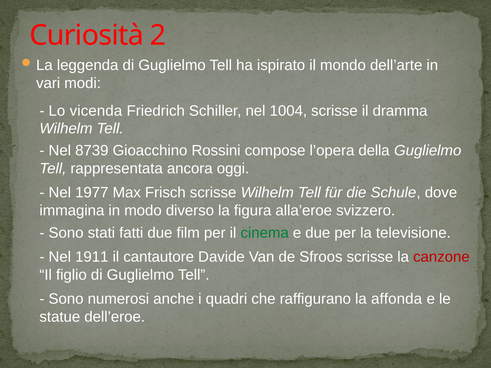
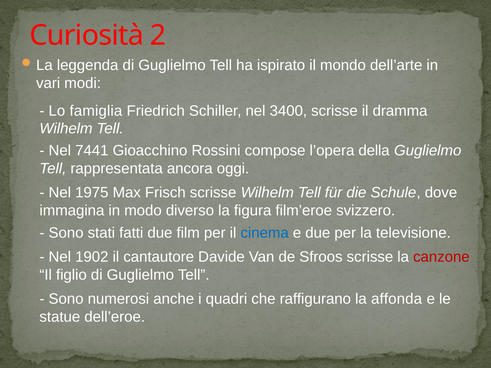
vicenda: vicenda -> famiglia
1004: 1004 -> 3400
8739: 8739 -> 7441
1977: 1977 -> 1975
alla’eroe: alla’eroe -> film’eroe
cinema colour: green -> blue
1911: 1911 -> 1902
